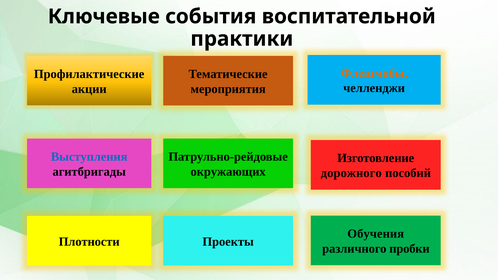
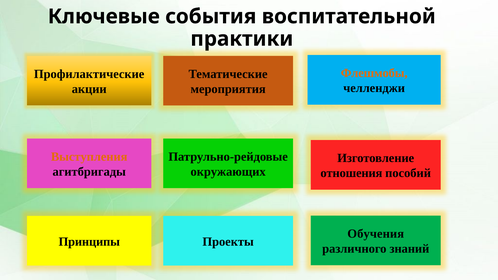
Выступления colour: blue -> orange
дорожного: дорожного -> отношения
Плотности: Плотности -> Принципы
пробки: пробки -> знаний
